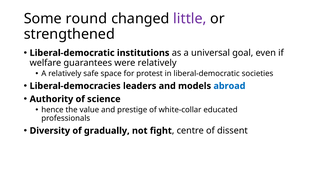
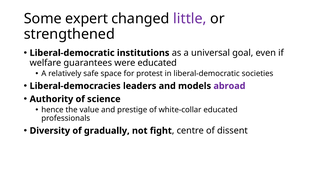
round: round -> expert
were relatively: relatively -> educated
abroad colour: blue -> purple
